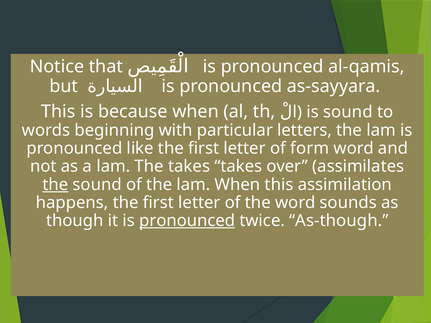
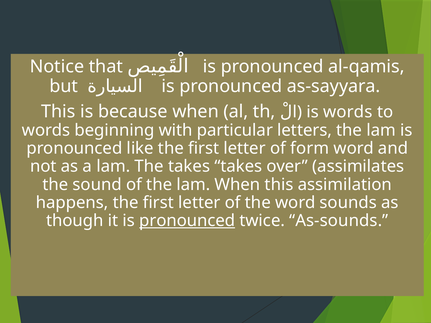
is sound: sound -> words
the at (55, 185) underline: present -> none
As-though: As-though -> As-sounds
